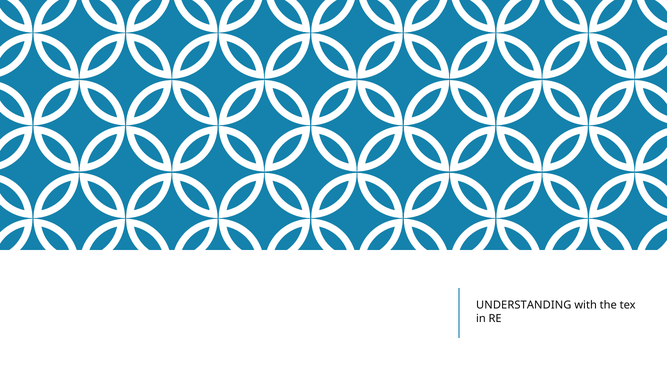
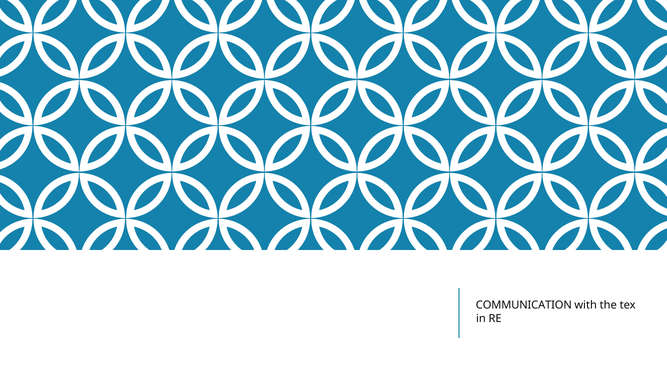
UNDERSTANDING: UNDERSTANDING -> COMMUNICATION
